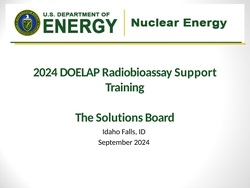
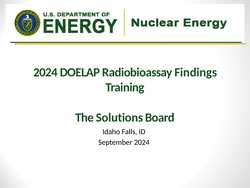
Support: Support -> Findings
